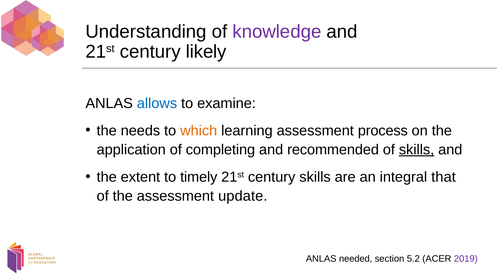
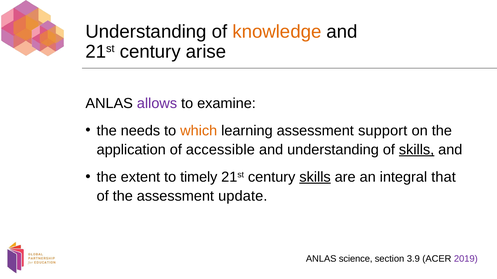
knowledge colour: purple -> orange
likely: likely -> arise
allows colour: blue -> purple
process: process -> support
completing: completing -> accessible
and recommended: recommended -> understanding
skills at (315, 177) underline: none -> present
needed: needed -> science
5.2: 5.2 -> 3.9
